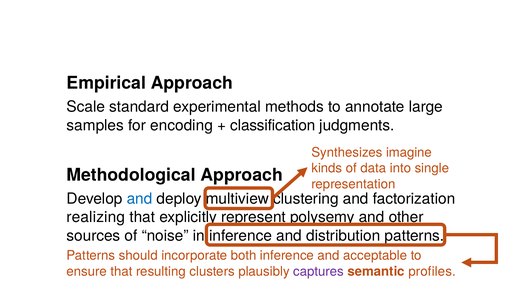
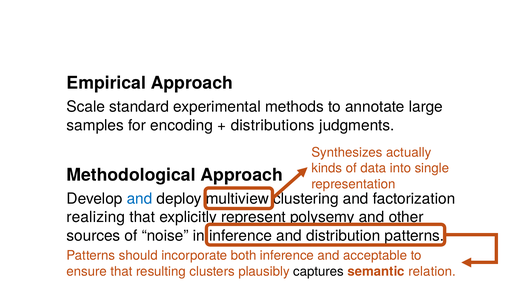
classification: classification -> distributions
imagine: imagine -> actually
captures colour: purple -> black
profiles: profiles -> relation
